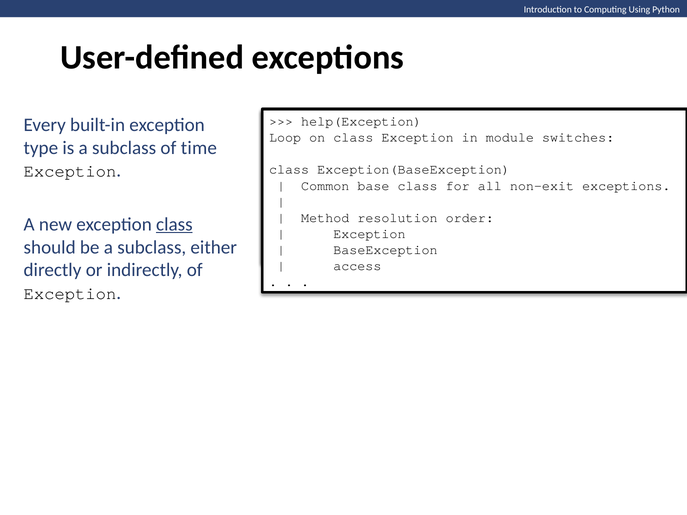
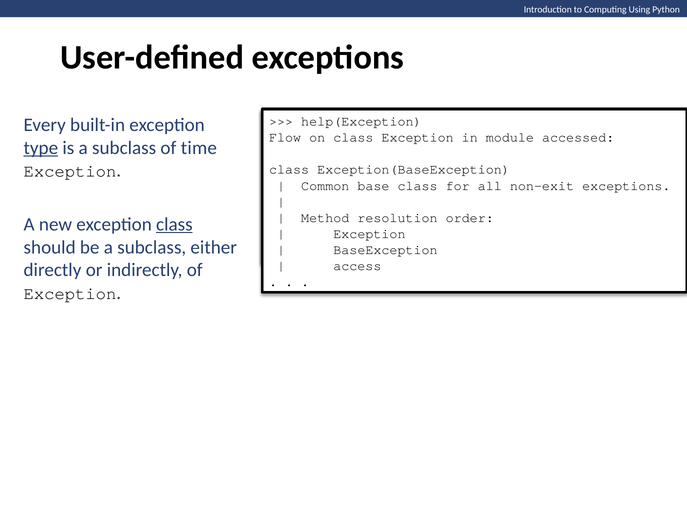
Loop: Loop -> Flow
switches: switches -> accessed
type underline: none -> present
